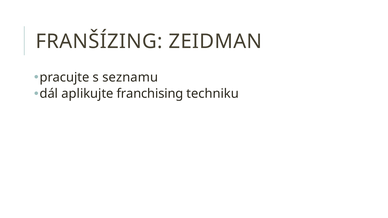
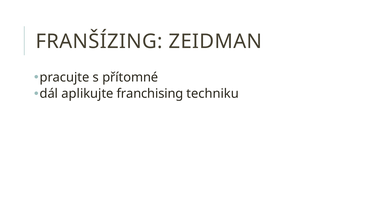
seznamu: seznamu -> přítomné
